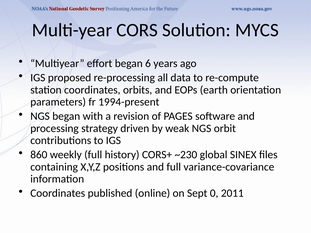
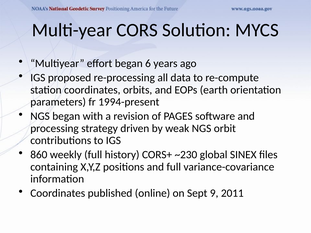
0: 0 -> 9
